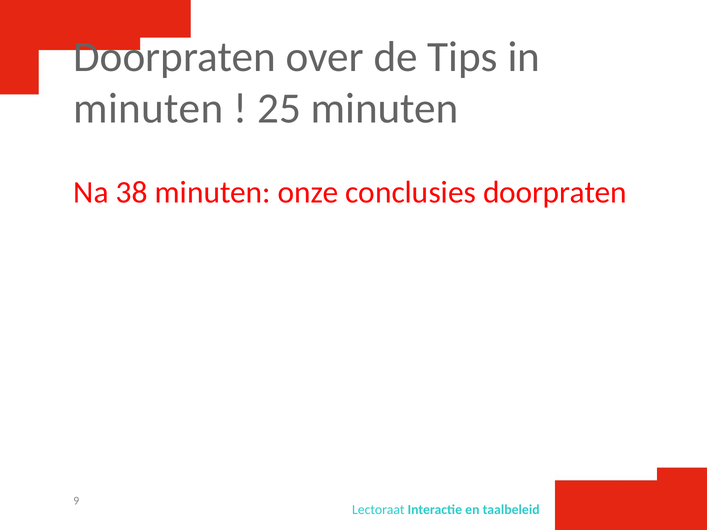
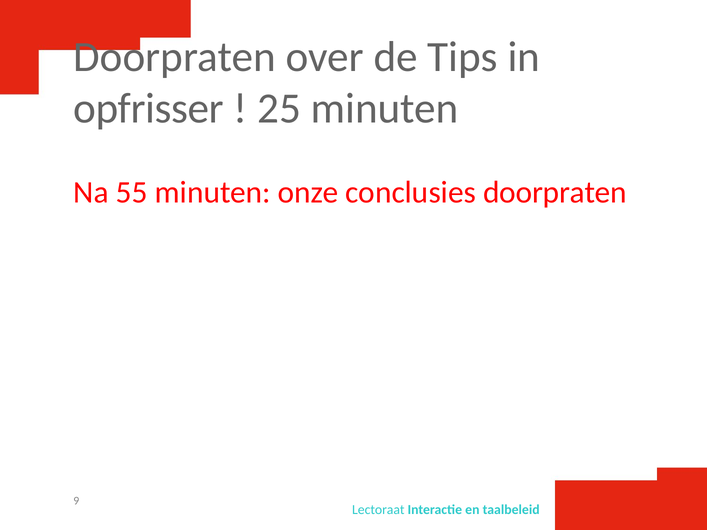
minuten at (148, 109): minuten -> opfrisser
38: 38 -> 55
